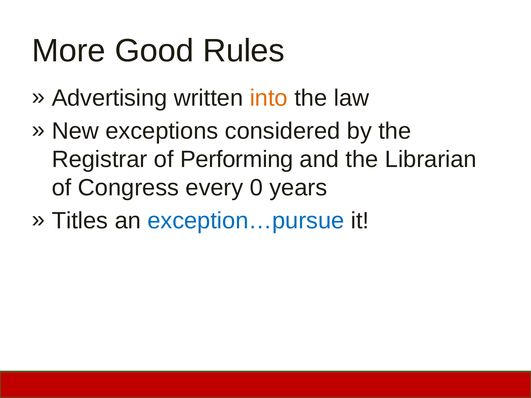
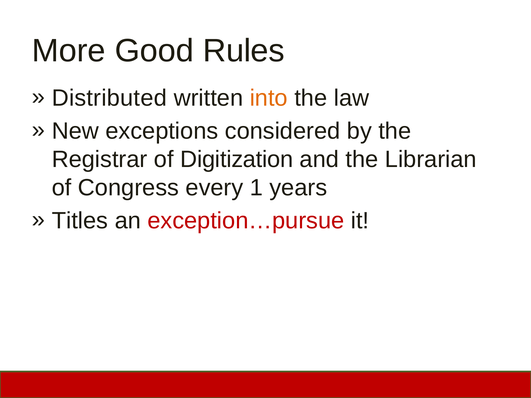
Advertising: Advertising -> Distributed
Performing: Performing -> Digitization
0: 0 -> 1
exception…pursue colour: blue -> red
